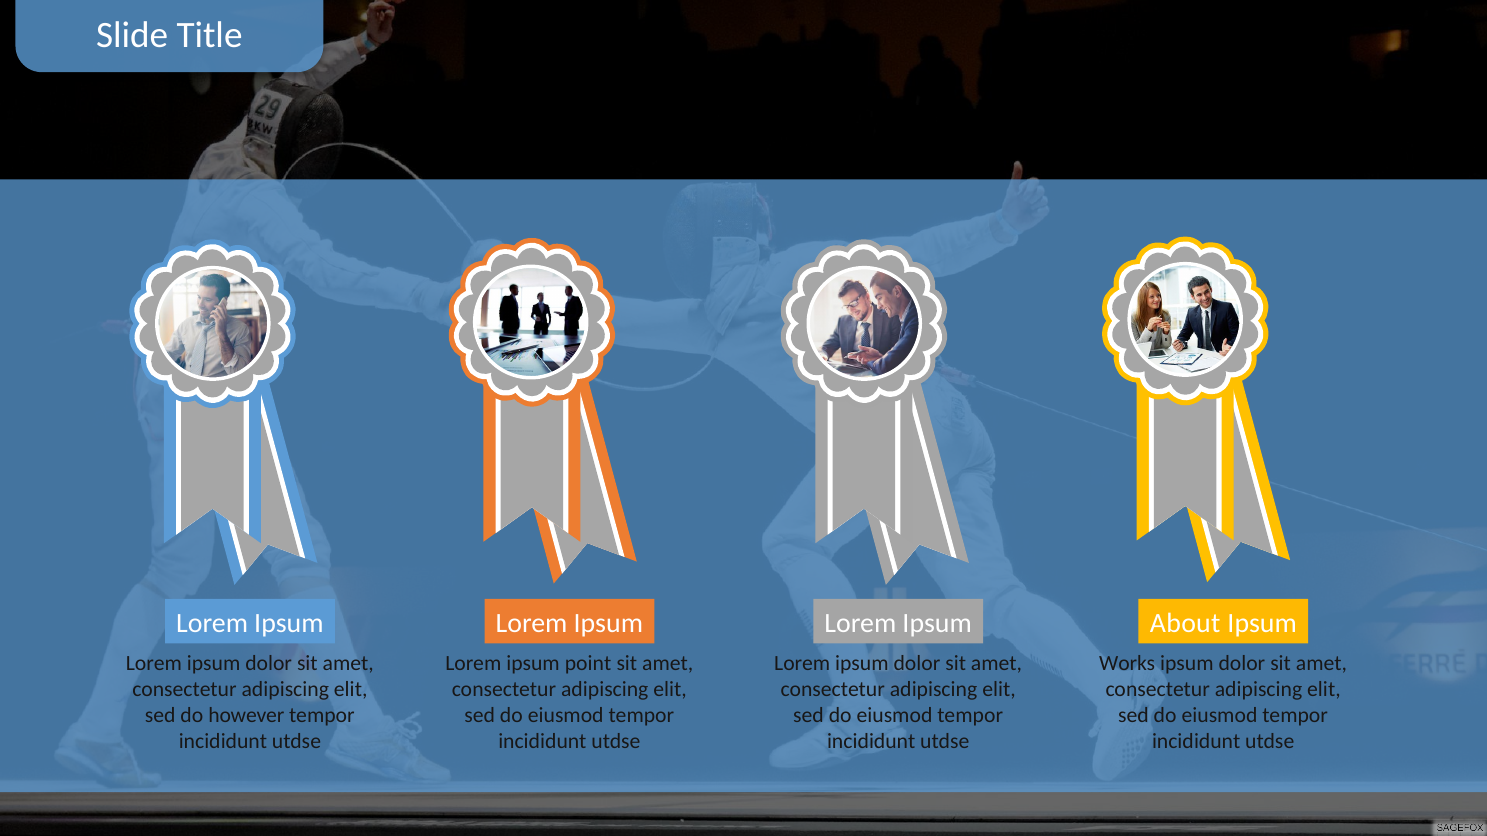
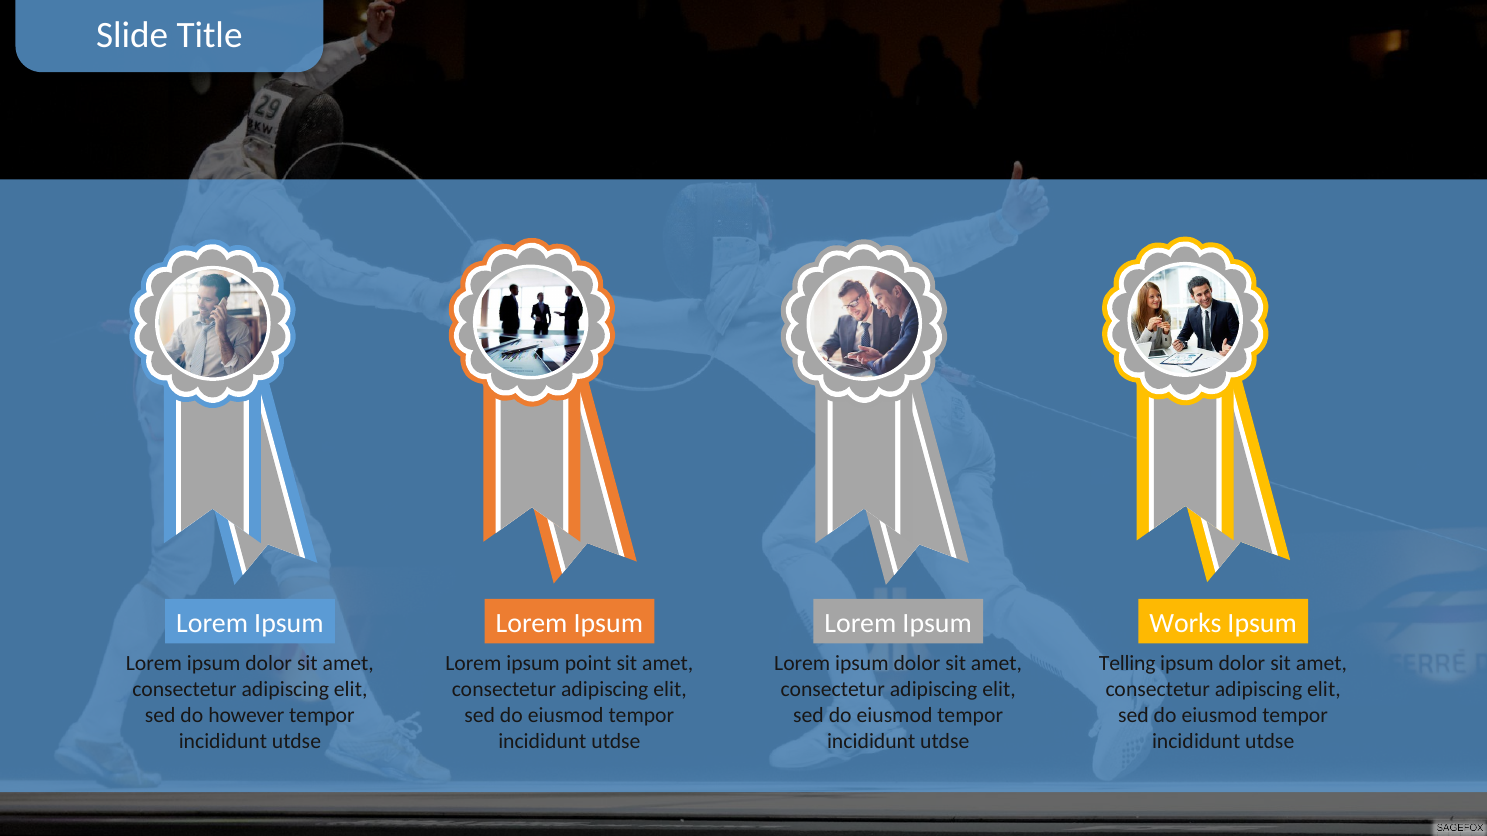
About: About -> Works
Works: Works -> Telling
